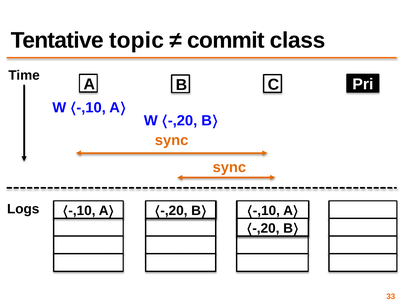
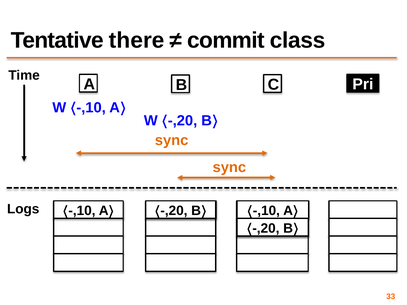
topic: topic -> there
